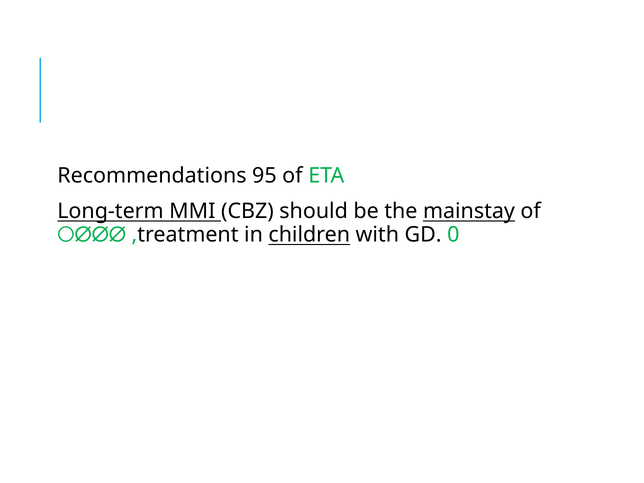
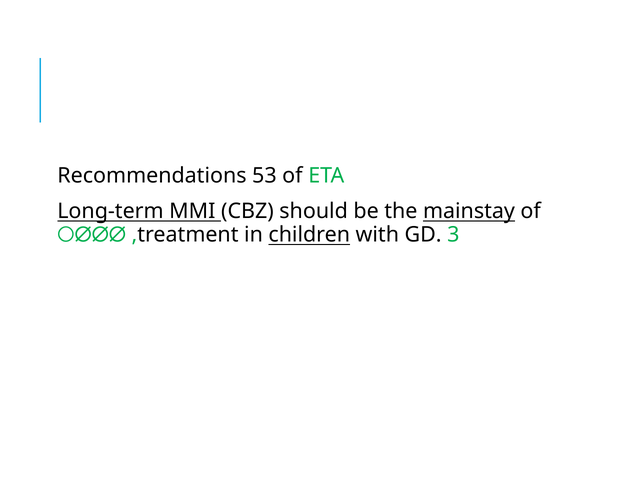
95: 95 -> 53
0: 0 -> 3
